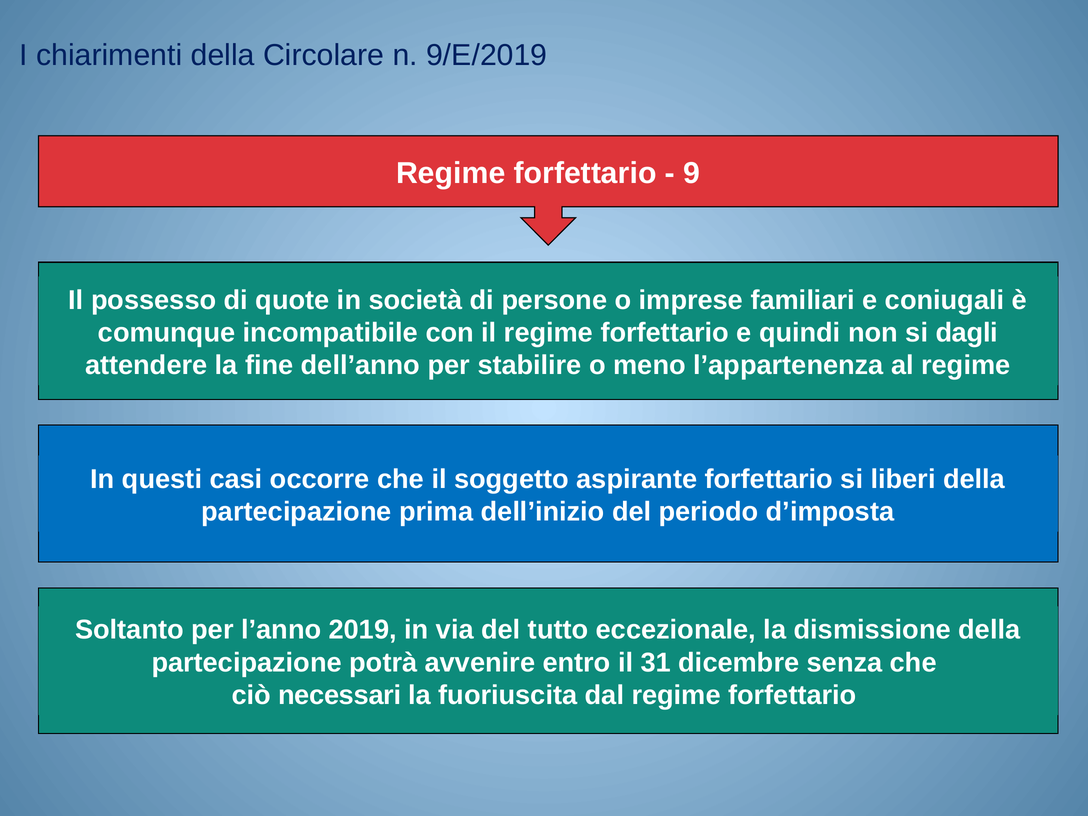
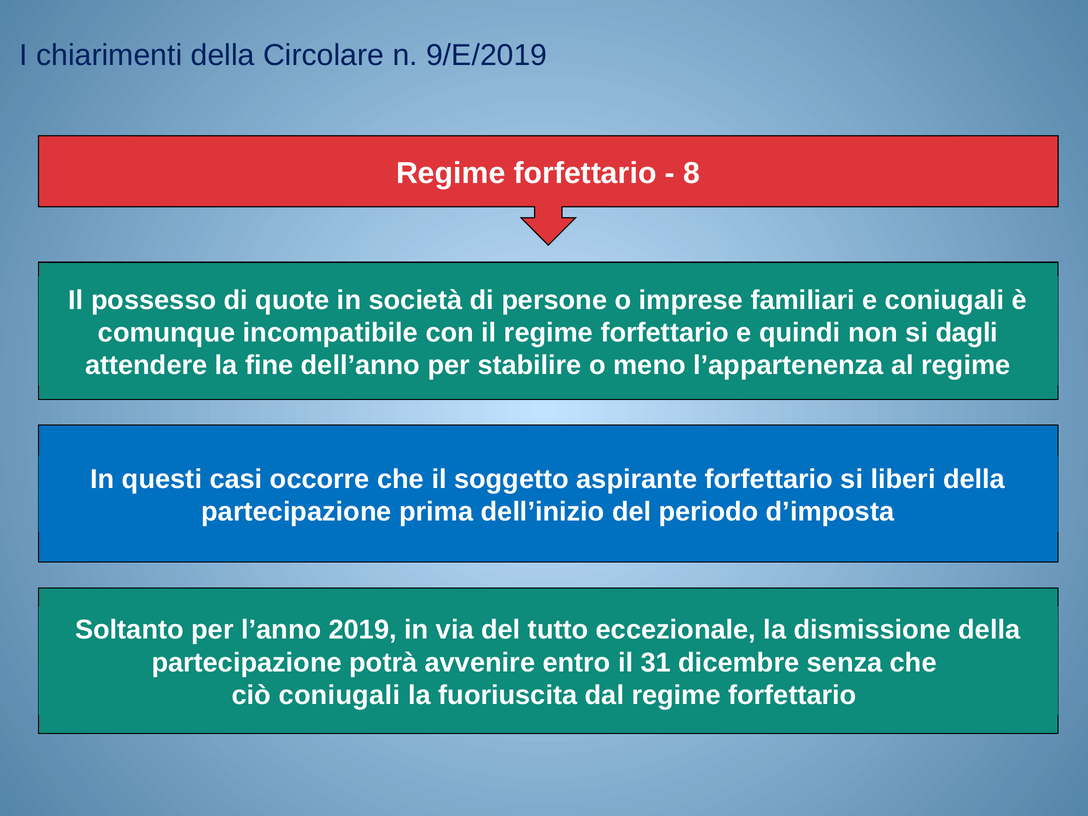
9: 9 -> 8
ciò necessari: necessari -> coniugali
